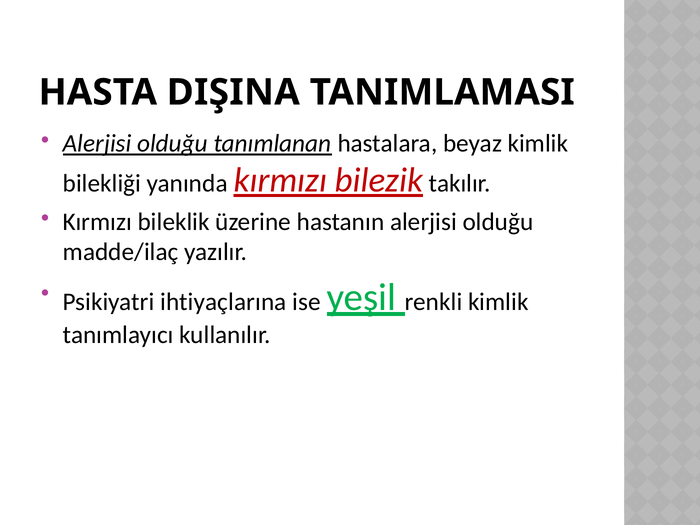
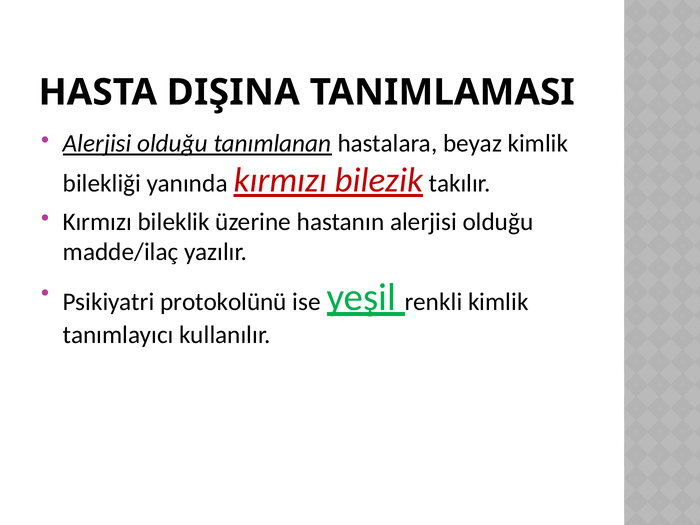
ihtiyaçlarına: ihtiyaçlarına -> protokolünü
